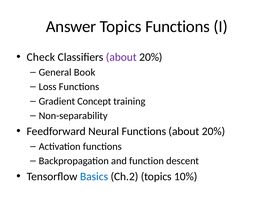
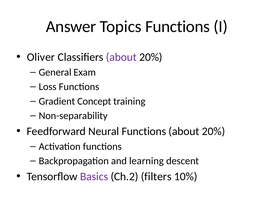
Check: Check -> Oliver
Book: Book -> Exam
function: function -> learning
Basics colour: blue -> purple
Ch.2 topics: topics -> filters
